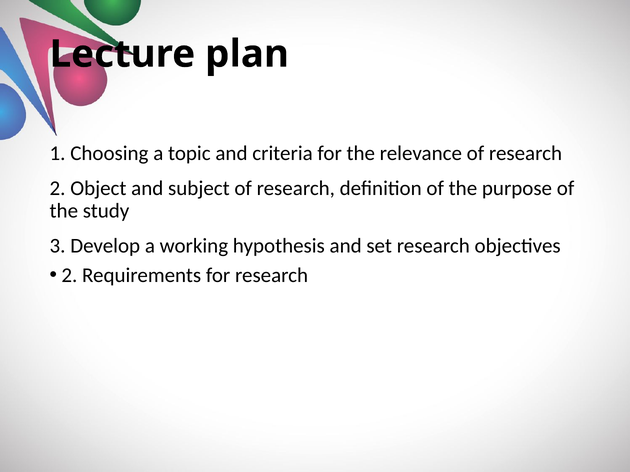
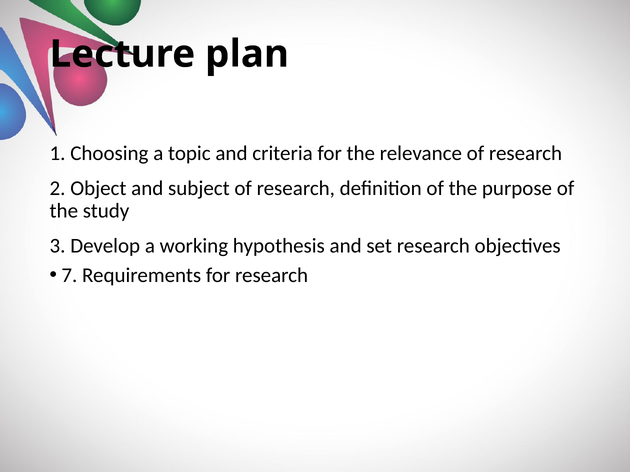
2 at (69, 275): 2 -> 7
